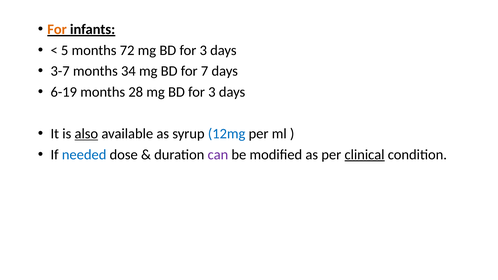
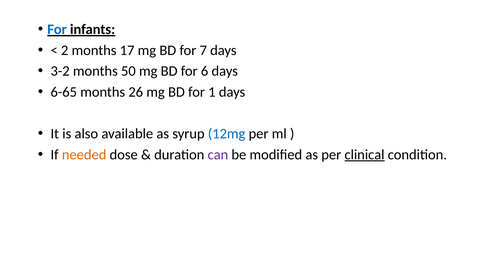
For at (57, 29) colour: orange -> blue
5: 5 -> 2
72: 72 -> 17
3 at (203, 50): 3 -> 7
3-7: 3-7 -> 3-2
34: 34 -> 50
7: 7 -> 6
6-19: 6-19 -> 6-65
28: 28 -> 26
3 at (212, 92): 3 -> 1
also underline: present -> none
needed colour: blue -> orange
